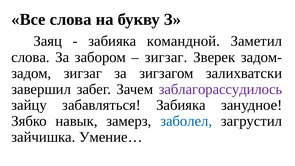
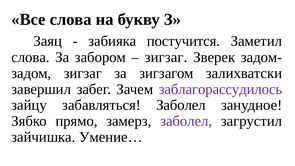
командной: командной -> постучится
забавляться Забияка: Забияка -> Заболел
навык: навык -> прямо
заболел at (186, 121) colour: blue -> purple
